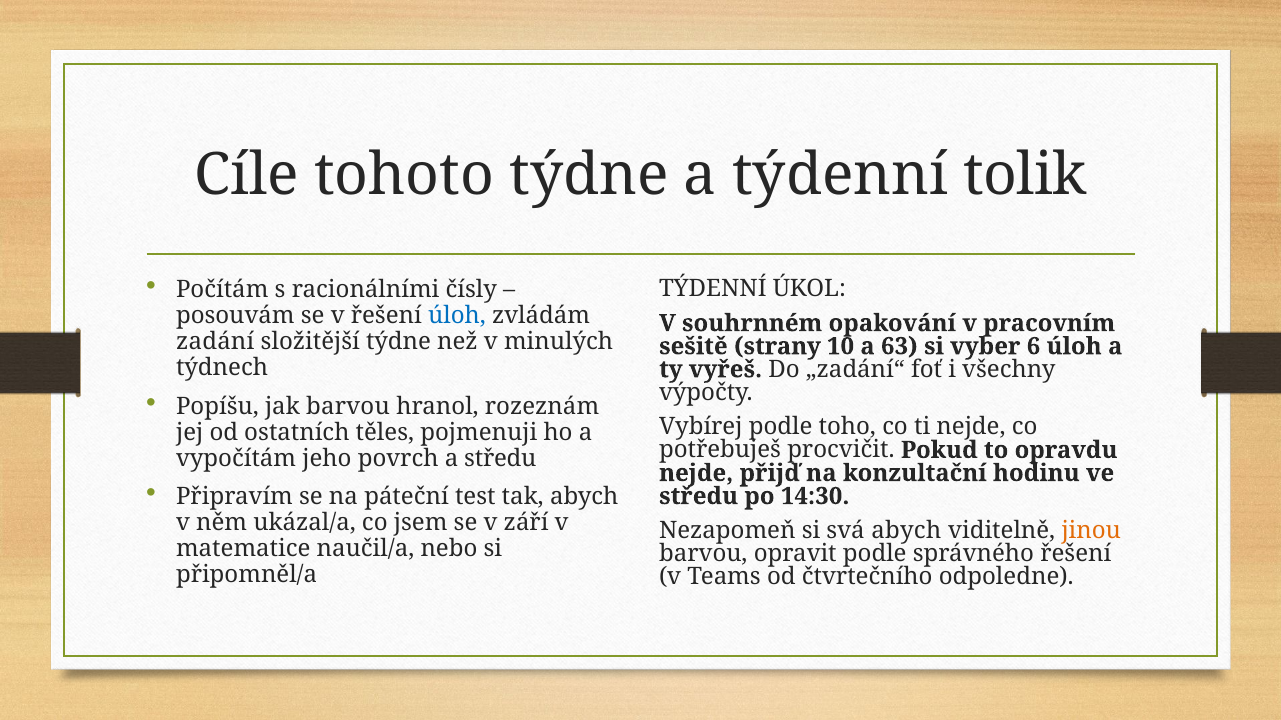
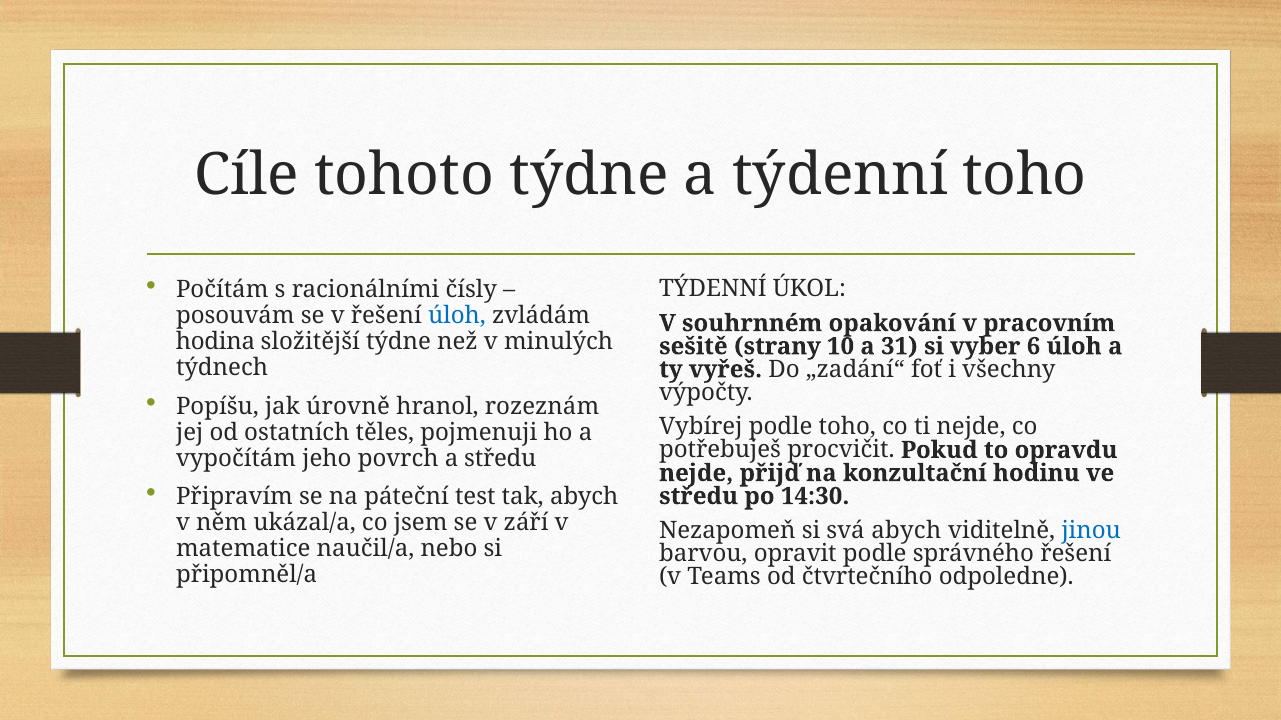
týdenní tolik: tolik -> toho
zadání: zadání -> hodina
63: 63 -> 31
jak barvou: barvou -> úrovně
jinou colour: orange -> blue
